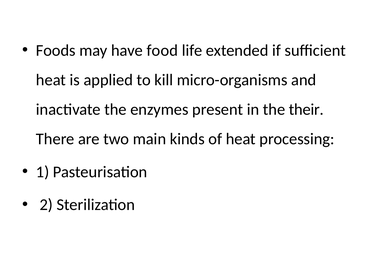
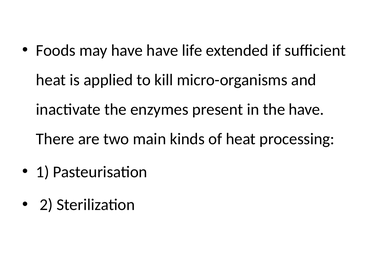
have food: food -> have
the their: their -> have
